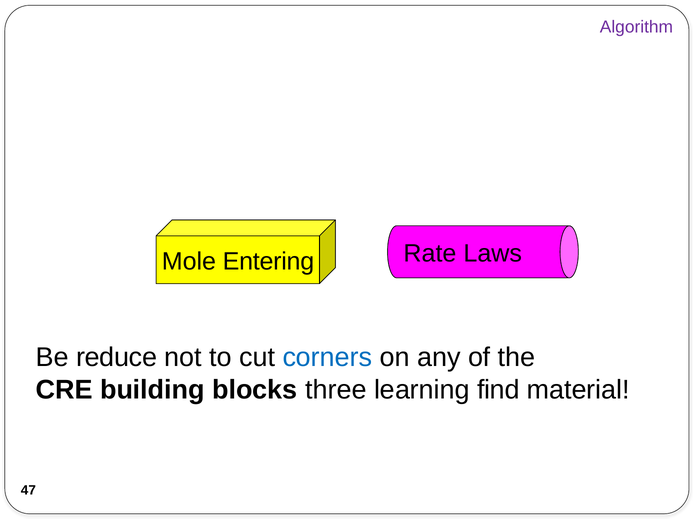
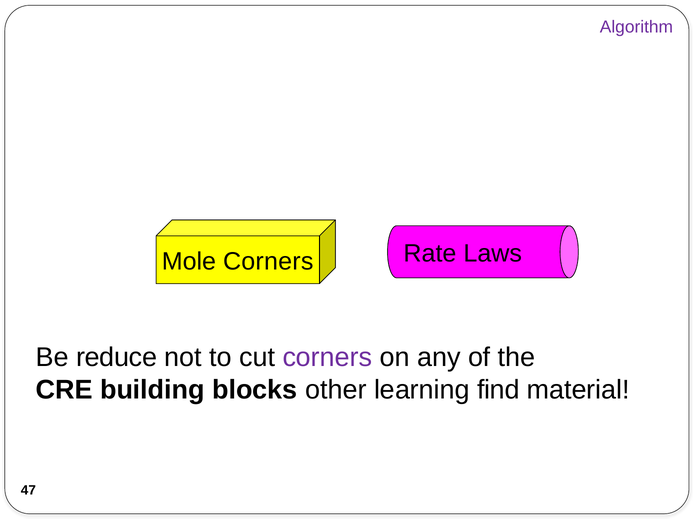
Mole Entering: Entering -> Corners
corners at (327, 357) colour: blue -> purple
three: three -> other
